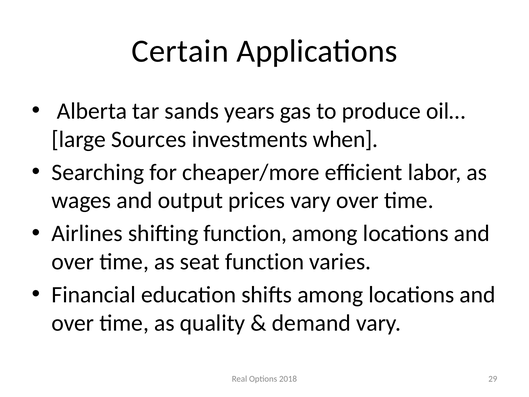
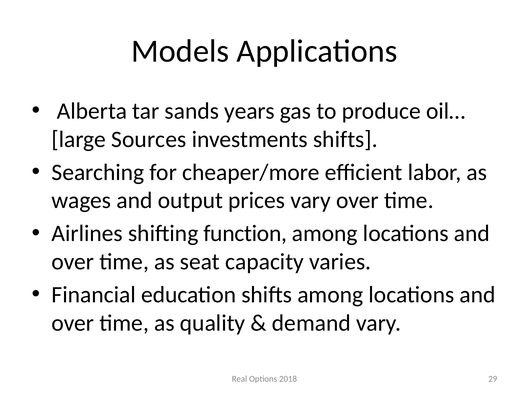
Certain: Certain -> Models
investments when: when -> shifts
seat function: function -> capacity
